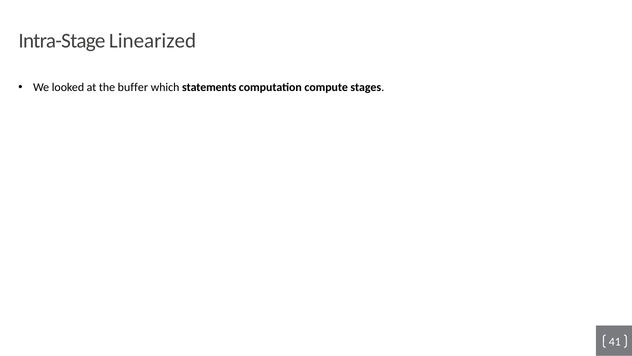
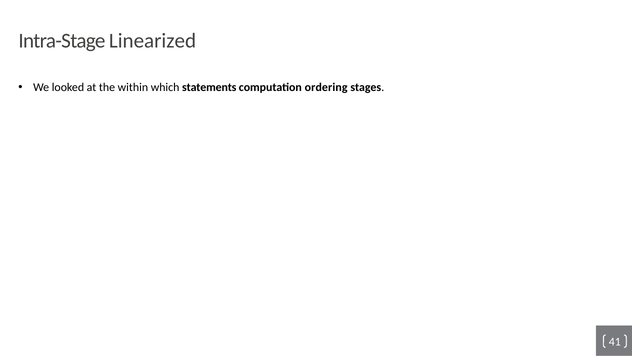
buffer: buffer -> within
compute: compute -> ordering
